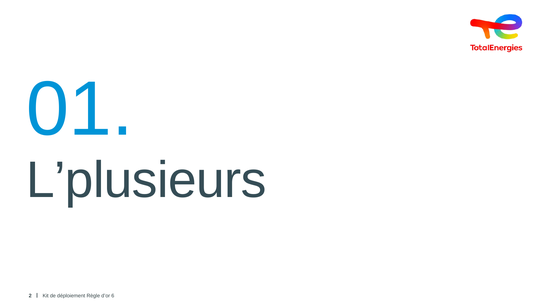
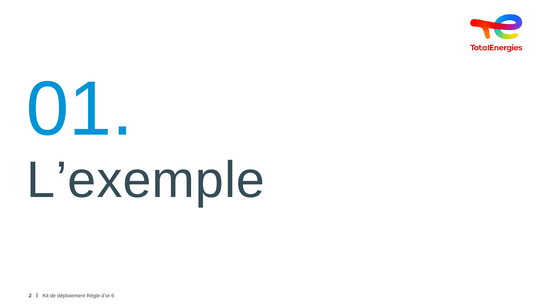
L’plusieurs: L’plusieurs -> L’exemple
